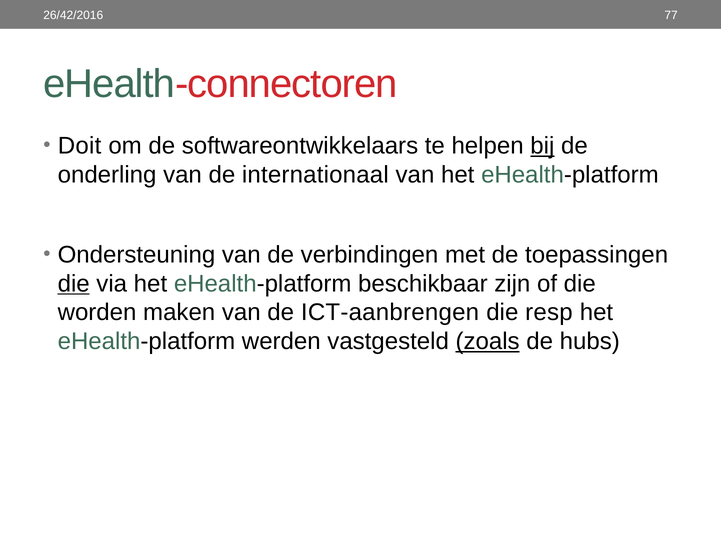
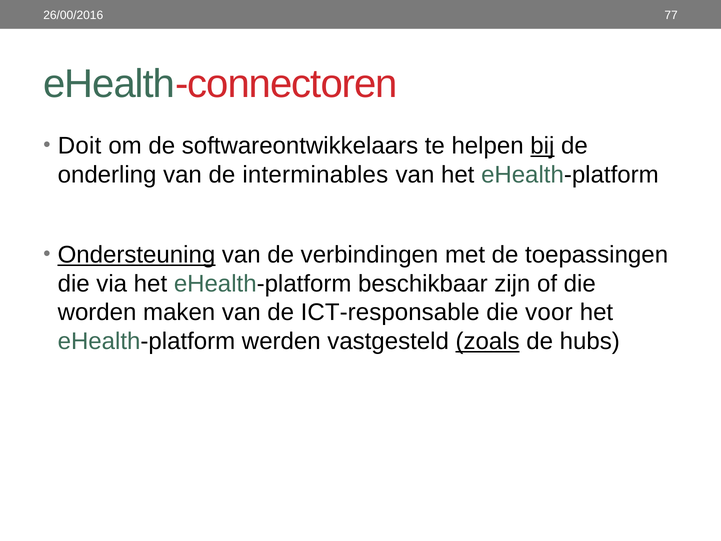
26/42/2016: 26/42/2016 -> 26/00/2016
internationaal: internationaal -> interminables
Ondersteuning underline: none -> present
die at (74, 284) underline: present -> none
ICT-aanbrengen: ICT-aanbrengen -> ICT-responsable
resp: resp -> voor
